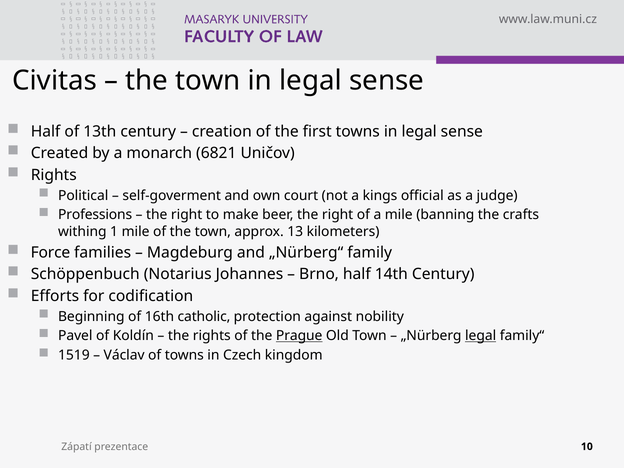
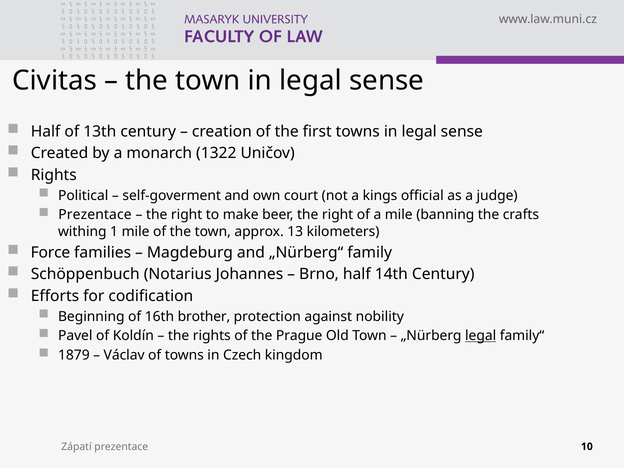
6821: 6821 -> 1322
Professions at (95, 215): Professions -> Prezentace
catholic: catholic -> brother
Prague underline: present -> none
1519: 1519 -> 1879
